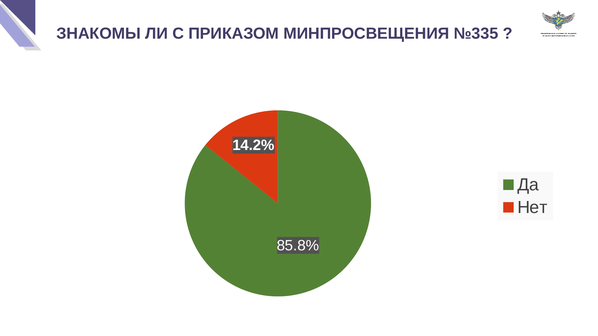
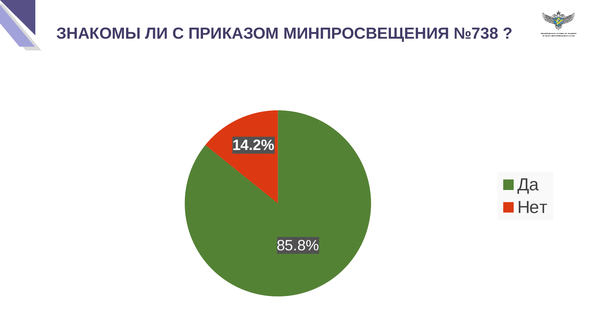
№335: №335 -> №738
